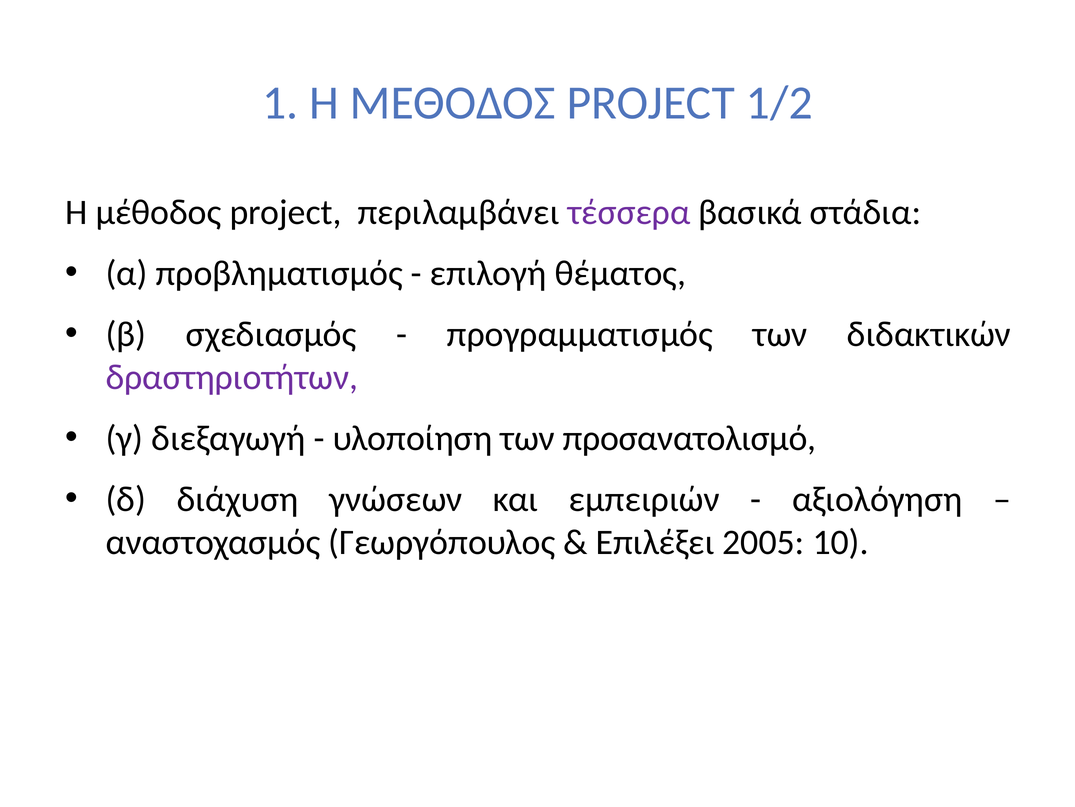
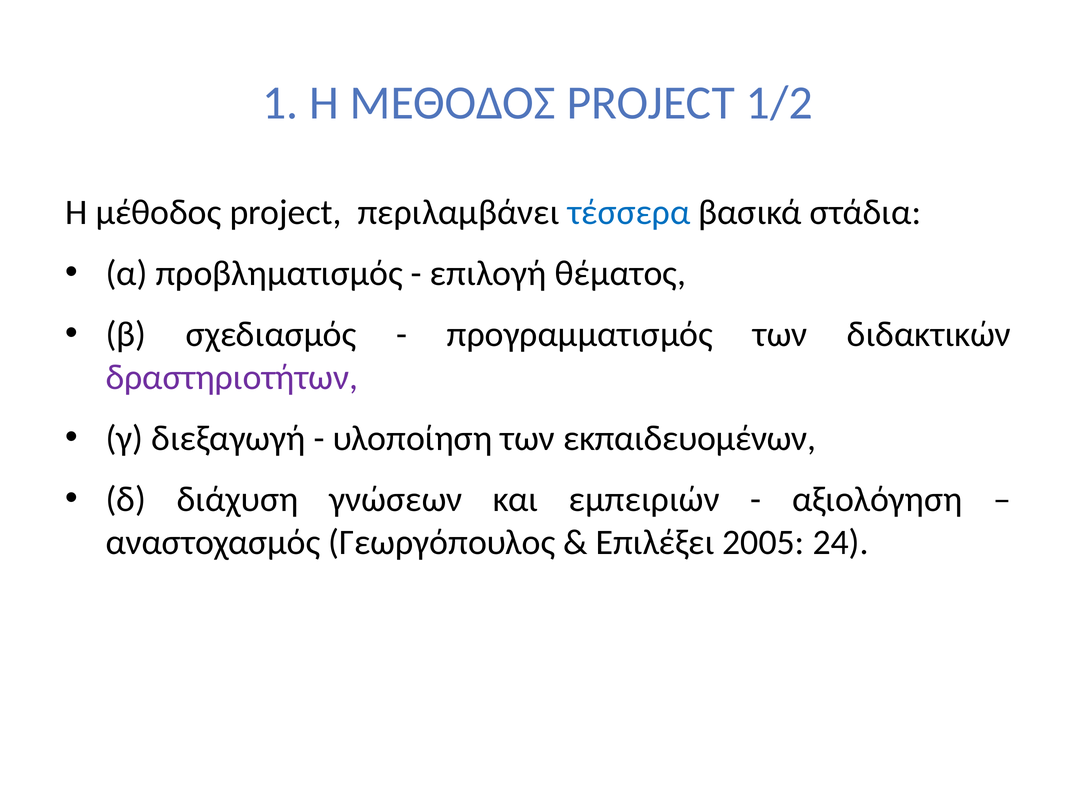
τέσσερα colour: purple -> blue
προσανατολισμό: προσανατολισμό -> εκπαιδευομένων
10: 10 -> 24
